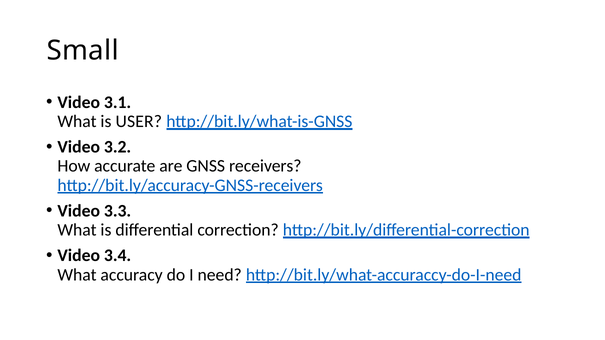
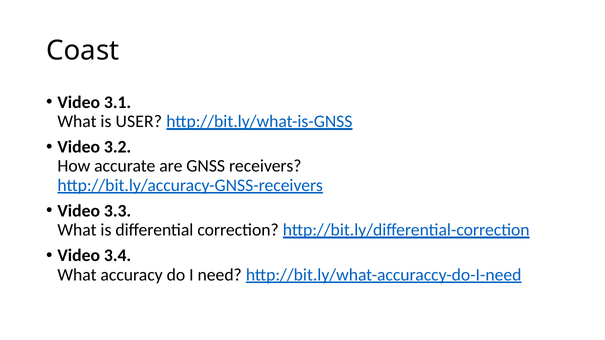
Small: Small -> Coast
